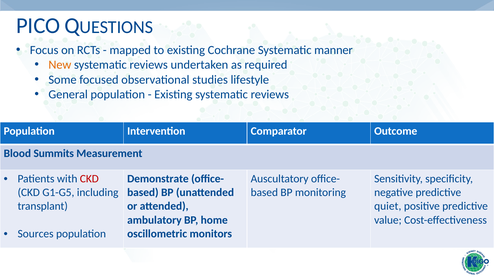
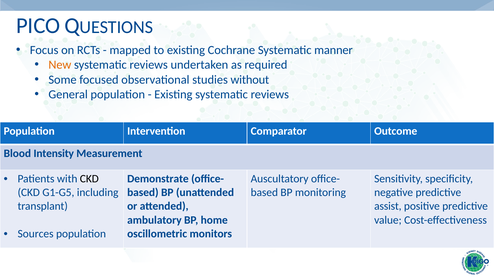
lifestyle: lifestyle -> without
Summits: Summits -> Intensity
CKD at (89, 179) colour: red -> black
quiet: quiet -> assist
